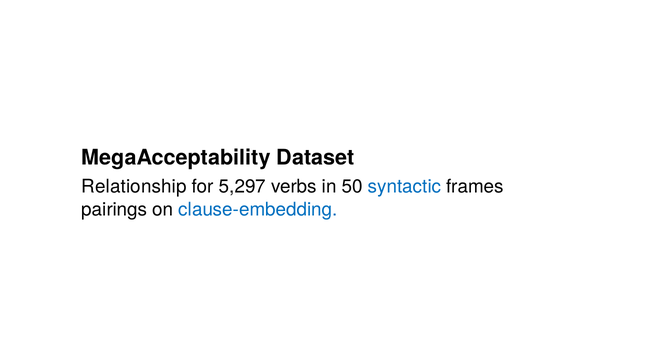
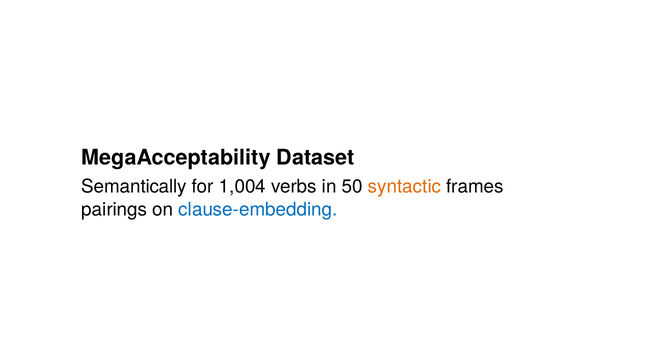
Relationship: Relationship -> Semantically
5,297: 5,297 -> 1,004
syntactic colour: blue -> orange
